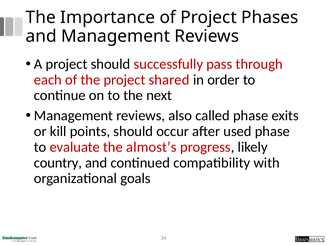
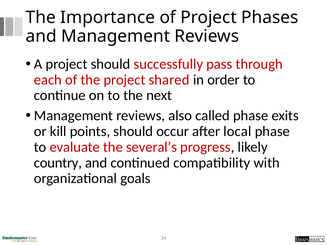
used: used -> local
almost’s: almost’s -> several’s
